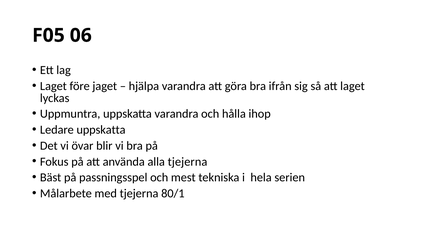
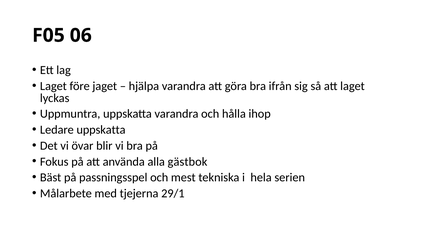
alla tjejerna: tjejerna -> gästbok
80/1: 80/1 -> 29/1
